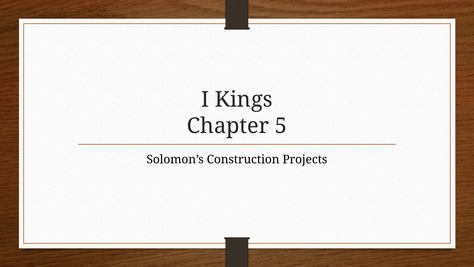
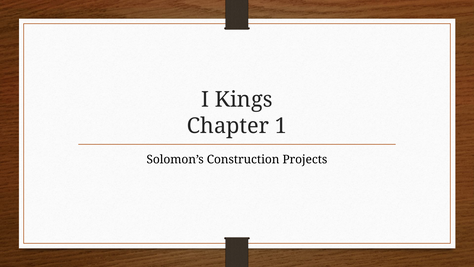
5: 5 -> 1
